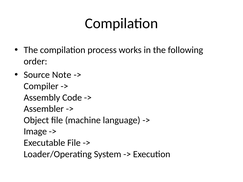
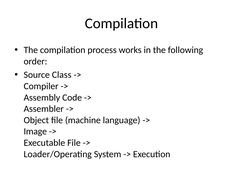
Note: Note -> Class
